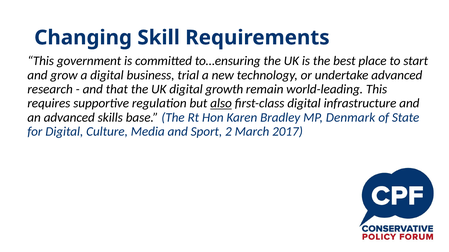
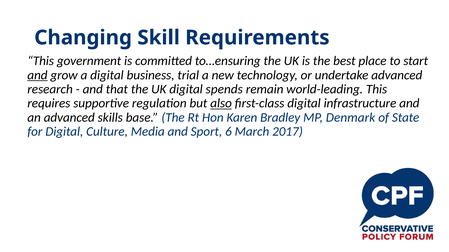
and at (37, 75) underline: none -> present
growth: growth -> spends
2: 2 -> 6
